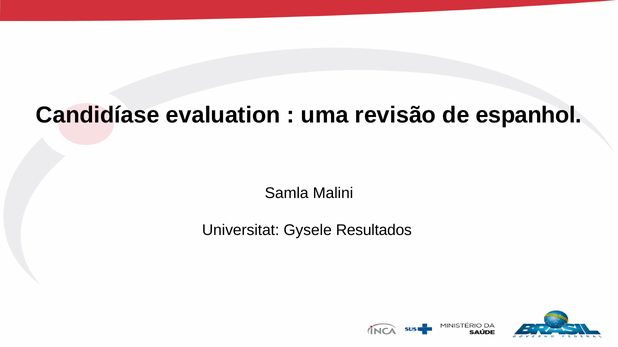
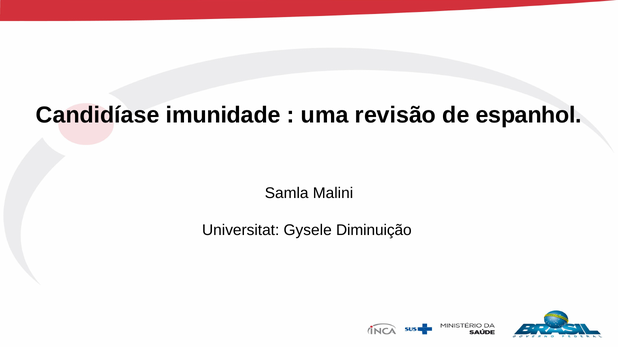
evaluation: evaluation -> imunidade
Resultados: Resultados -> Diminuição
